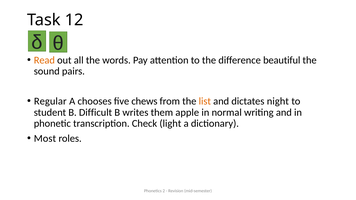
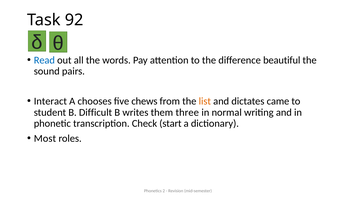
12: 12 -> 92
Read colour: orange -> blue
Regular: Regular -> Interact
night: night -> came
apple: apple -> three
light: light -> start
